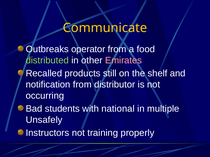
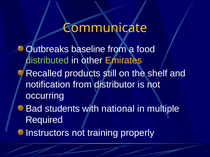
operator: operator -> baseline
Emirates colour: pink -> yellow
Unsafely: Unsafely -> Required
